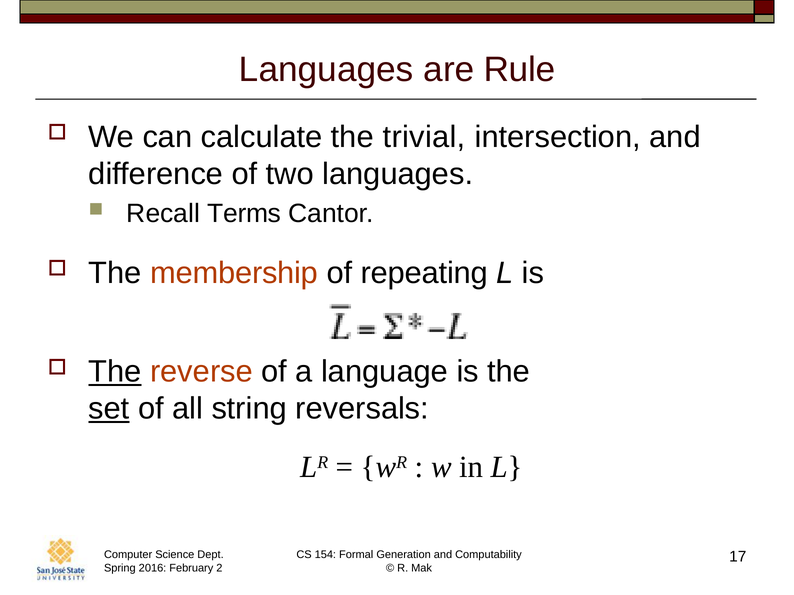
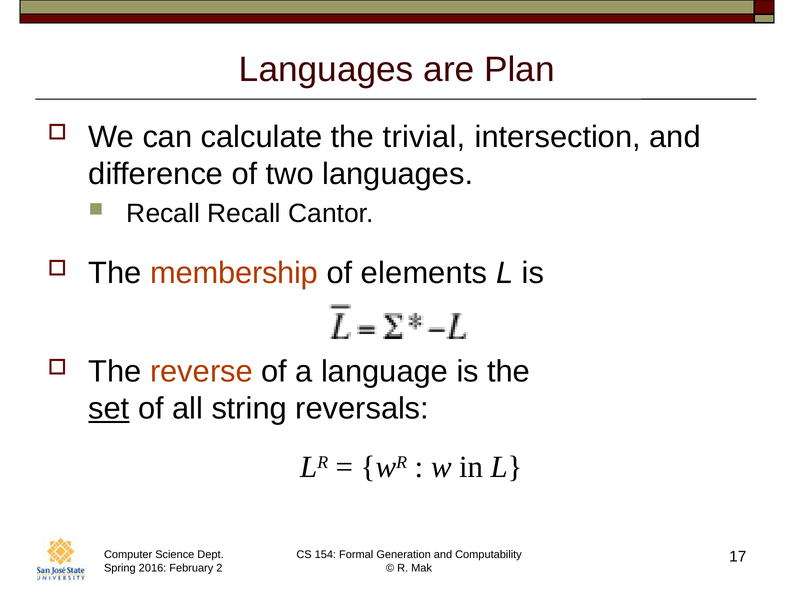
Rule: Rule -> Plan
Recall Terms: Terms -> Recall
repeating: repeating -> elements
The at (115, 372) underline: present -> none
